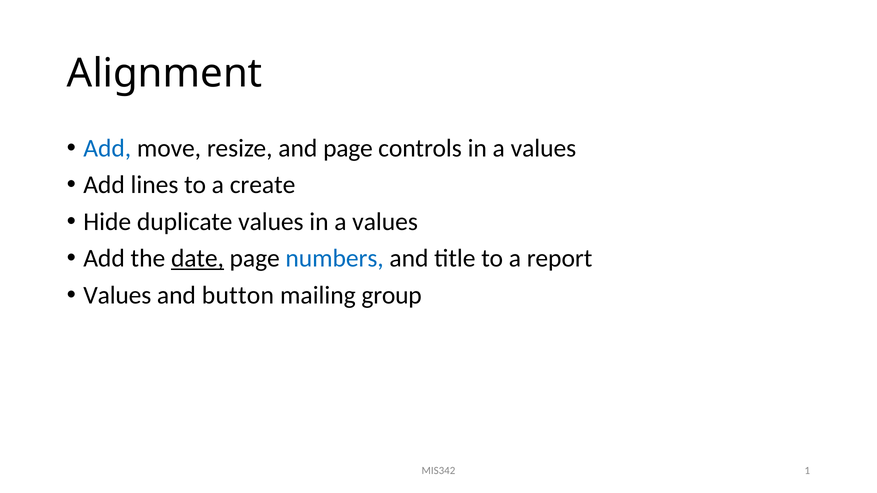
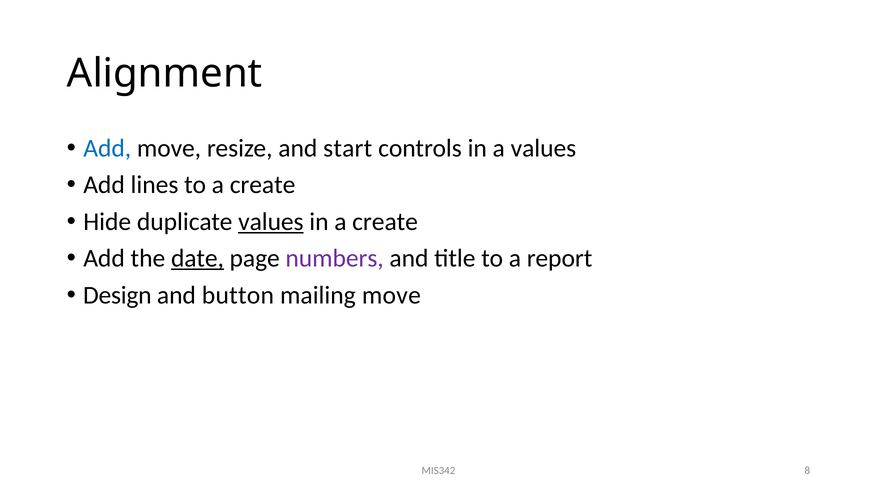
and page: page -> start
values at (271, 222) underline: none -> present
values at (385, 222): values -> create
numbers colour: blue -> purple
Values at (117, 295): Values -> Design
mailing group: group -> move
1: 1 -> 8
